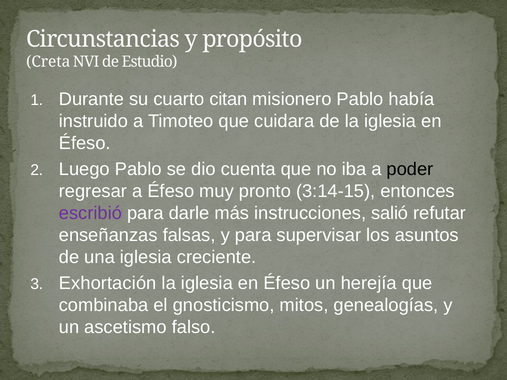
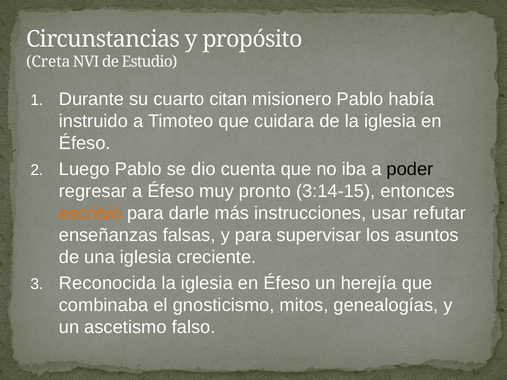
escribió colour: purple -> orange
salió: salió -> usar
Exhortación: Exhortación -> Reconocida
